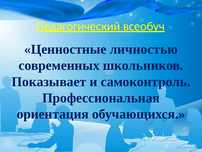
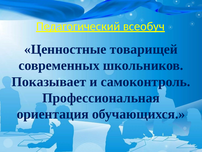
личностью: личностью -> товарищей
